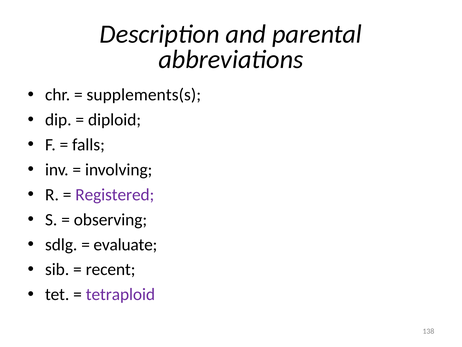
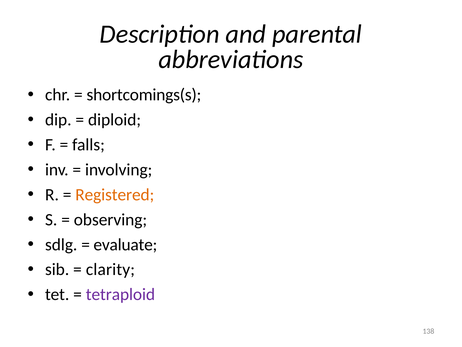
supplements(s: supplements(s -> shortcomings(s
Registered colour: purple -> orange
recent: recent -> clarity
